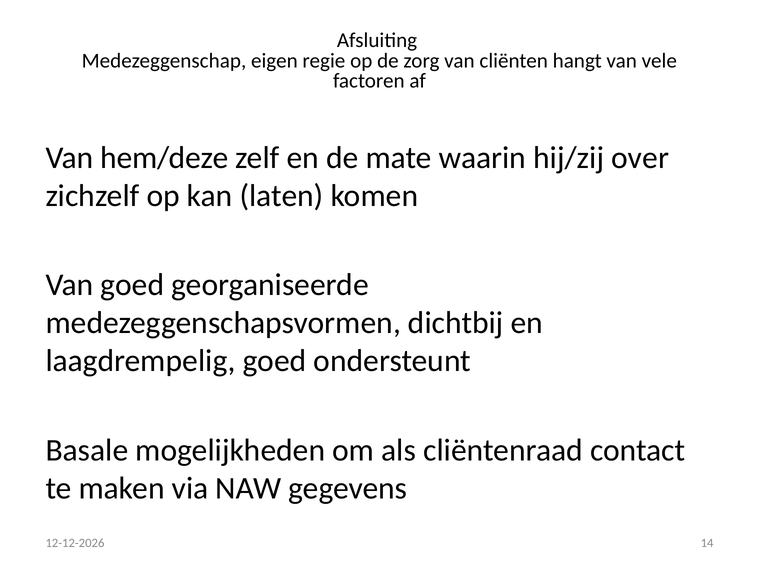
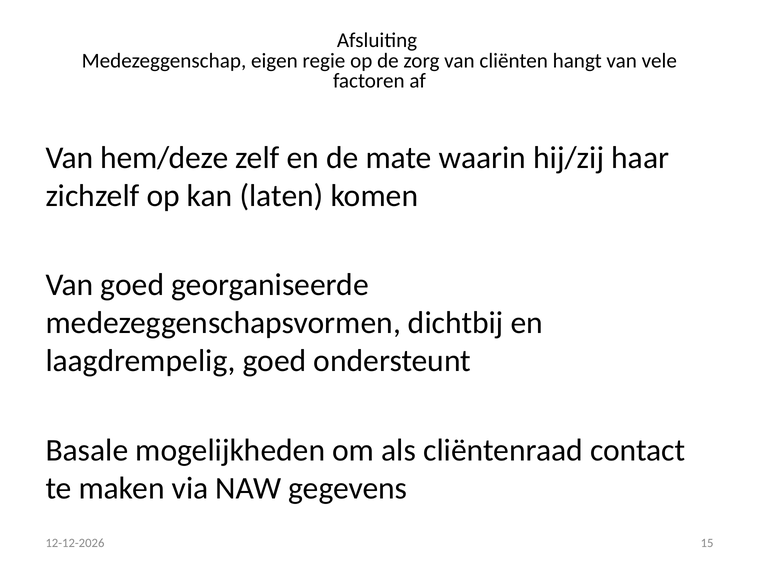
over: over -> haar
14: 14 -> 15
